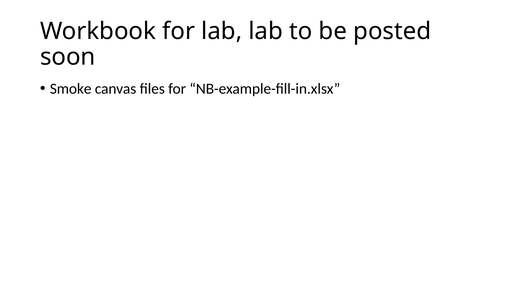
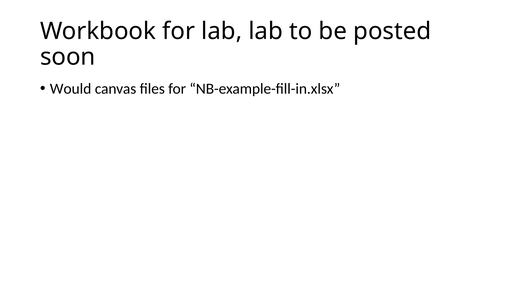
Smoke: Smoke -> Would
